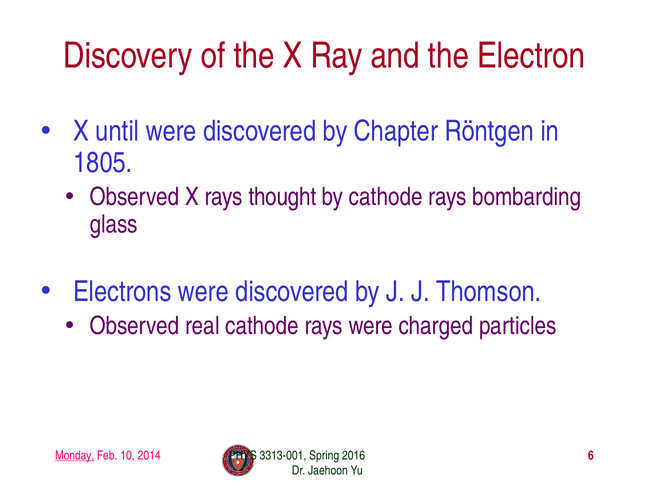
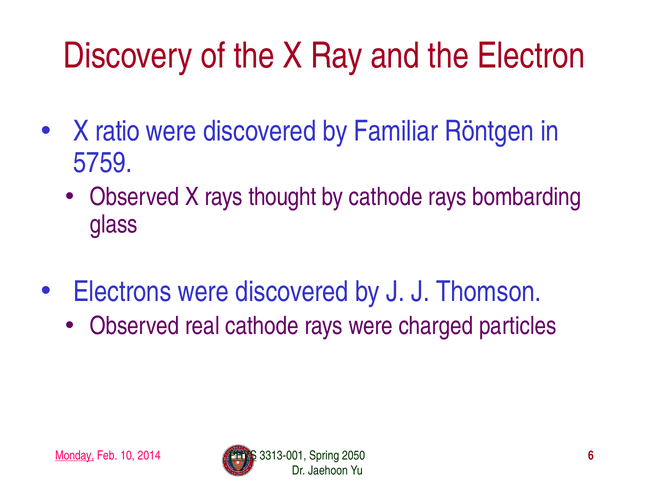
until: until -> ratio
Chapter: Chapter -> Familiar
1805: 1805 -> 5759
PHYS underline: none -> present
2016: 2016 -> 2050
